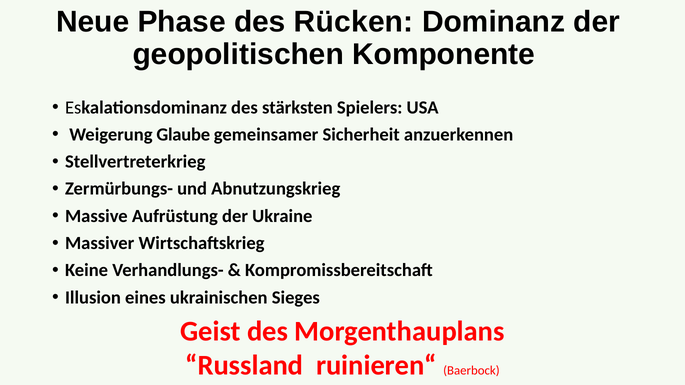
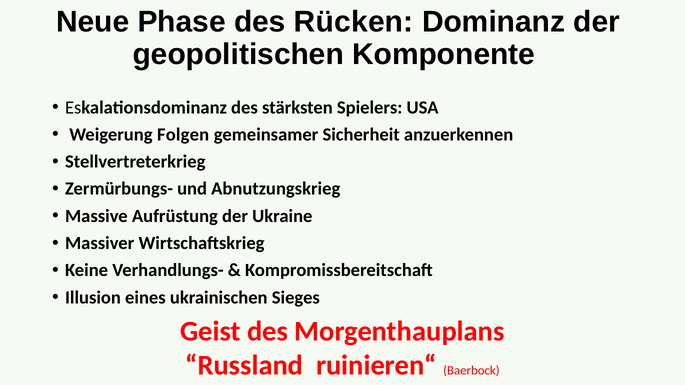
Glaube: Glaube -> Folgen
